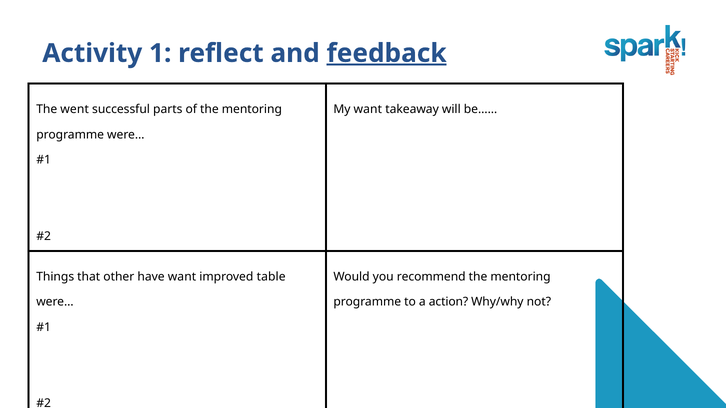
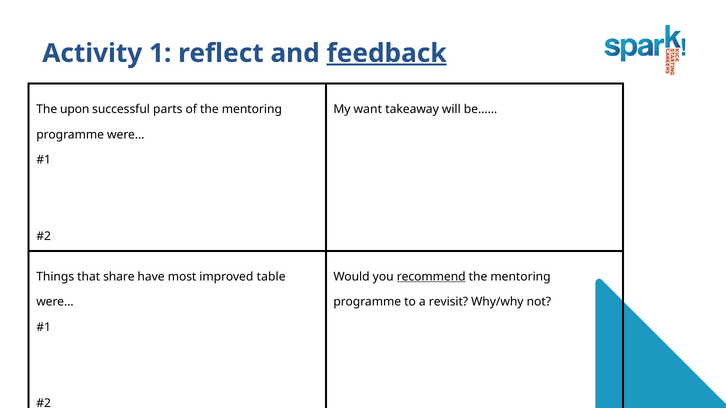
went: went -> upon
other: other -> share
have want: want -> most
recommend underline: none -> present
action: action -> revisit
